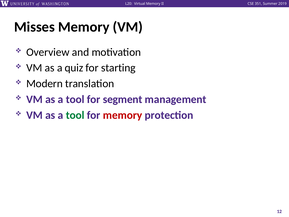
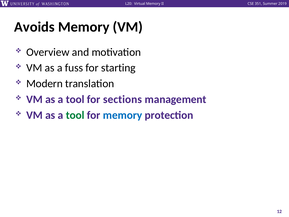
Misses: Misses -> Avoids
quiz: quiz -> fuss
segment: segment -> sections
memory at (123, 115) colour: red -> blue
